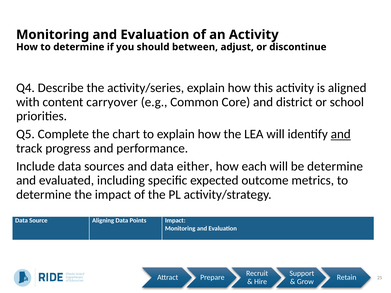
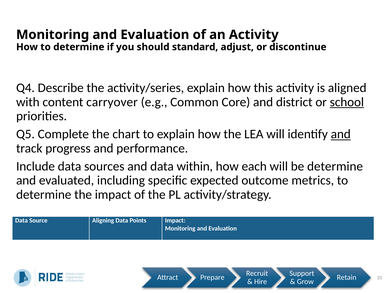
between: between -> standard
school underline: none -> present
either: either -> within
